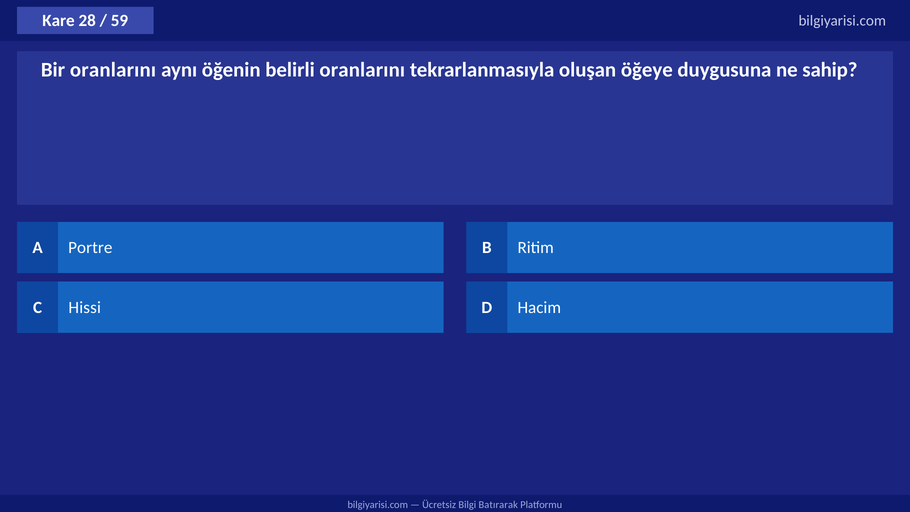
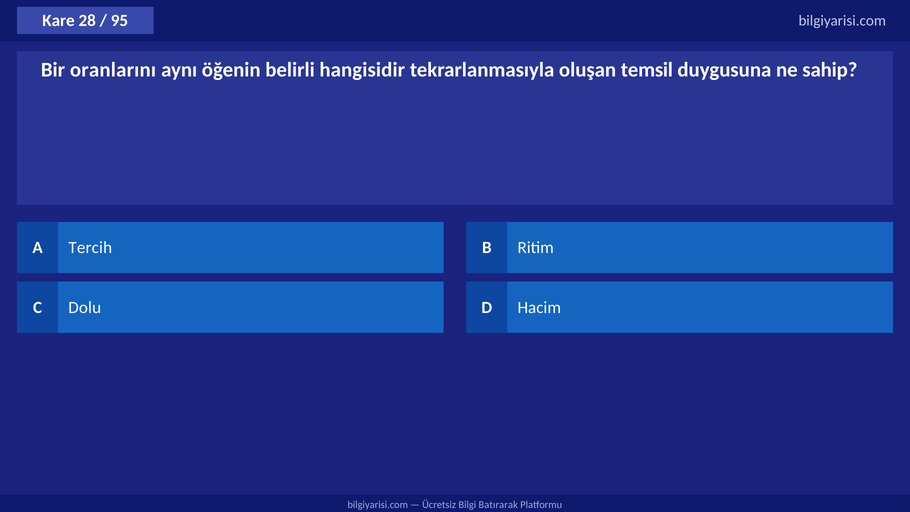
59: 59 -> 95
belirli oranlarını: oranlarını -> hangisidir
öğeye: öğeye -> temsil
Portre: Portre -> Tercih
Hissi: Hissi -> Dolu
